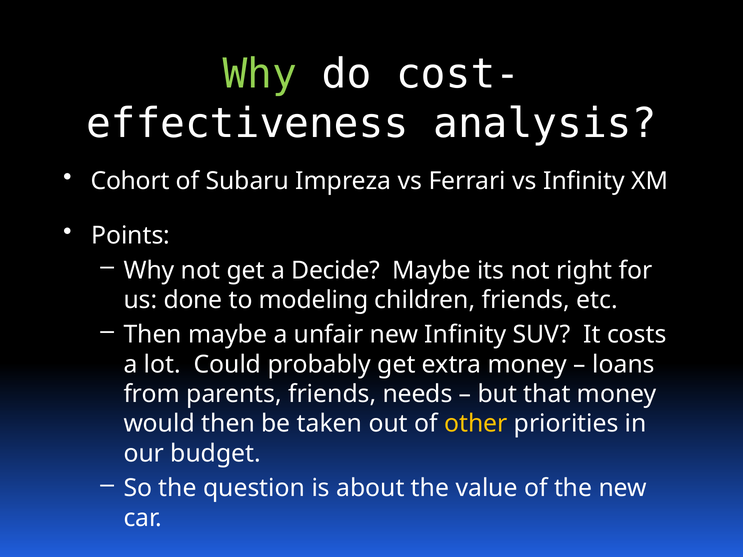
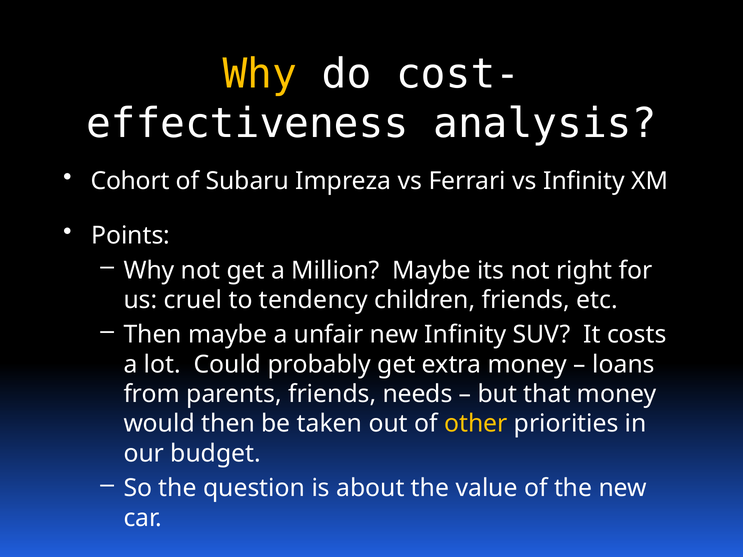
Why at (260, 74) colour: light green -> yellow
Decide: Decide -> Million
done: done -> cruel
modeling: modeling -> tendency
